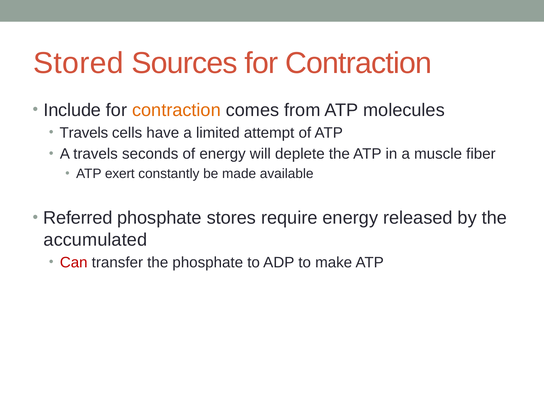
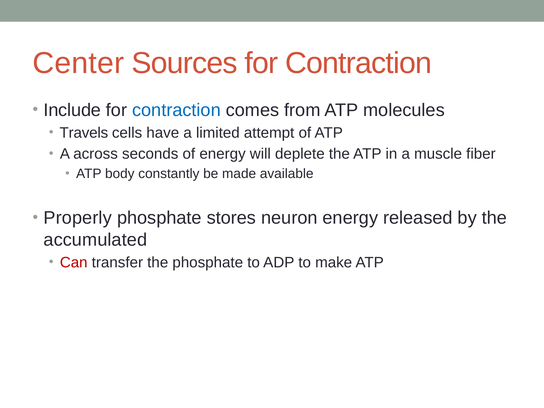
Stored: Stored -> Center
contraction at (176, 110) colour: orange -> blue
A travels: travels -> across
exert: exert -> body
Referred: Referred -> Properly
require: require -> neuron
